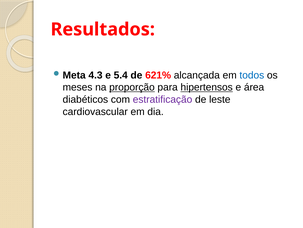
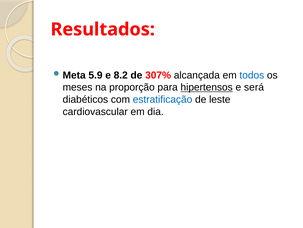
4.3: 4.3 -> 5.9
5.4: 5.4 -> 8.2
621%: 621% -> 307%
proporção underline: present -> none
área: área -> será
estratificação colour: purple -> blue
